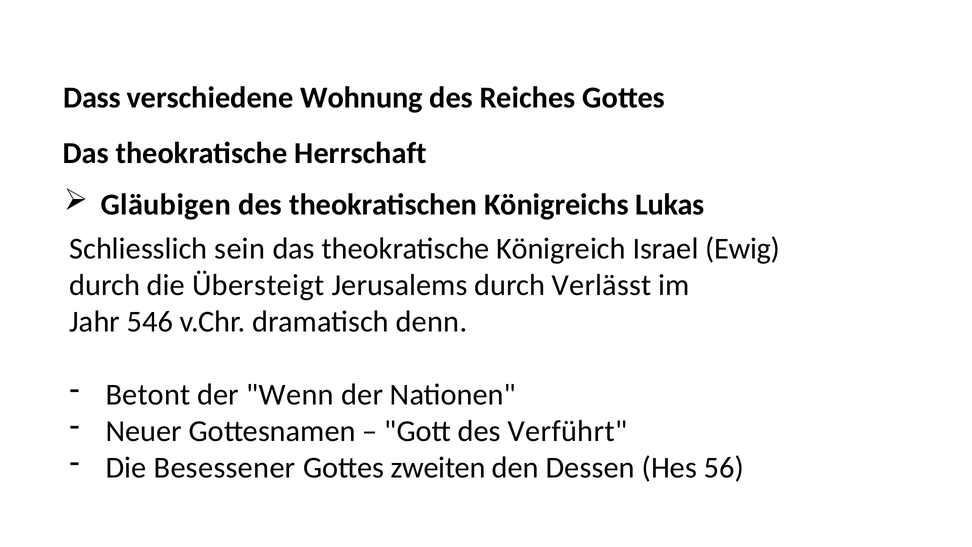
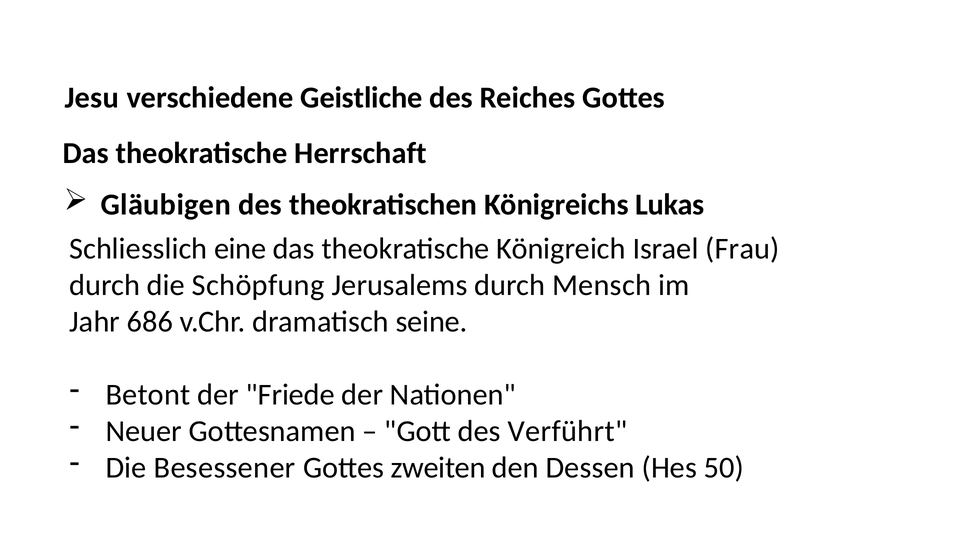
Dass: Dass -> Jesu
Wohnung: Wohnung -> Geistliche
sein: sein -> eine
Ewig: Ewig -> Frau
Übersteigt: Übersteigt -> Schöpfung
Verlässt: Verlässt -> Mensch
546: 546 -> 686
denn: denn -> seine
Wenn: Wenn -> Friede
56: 56 -> 50
